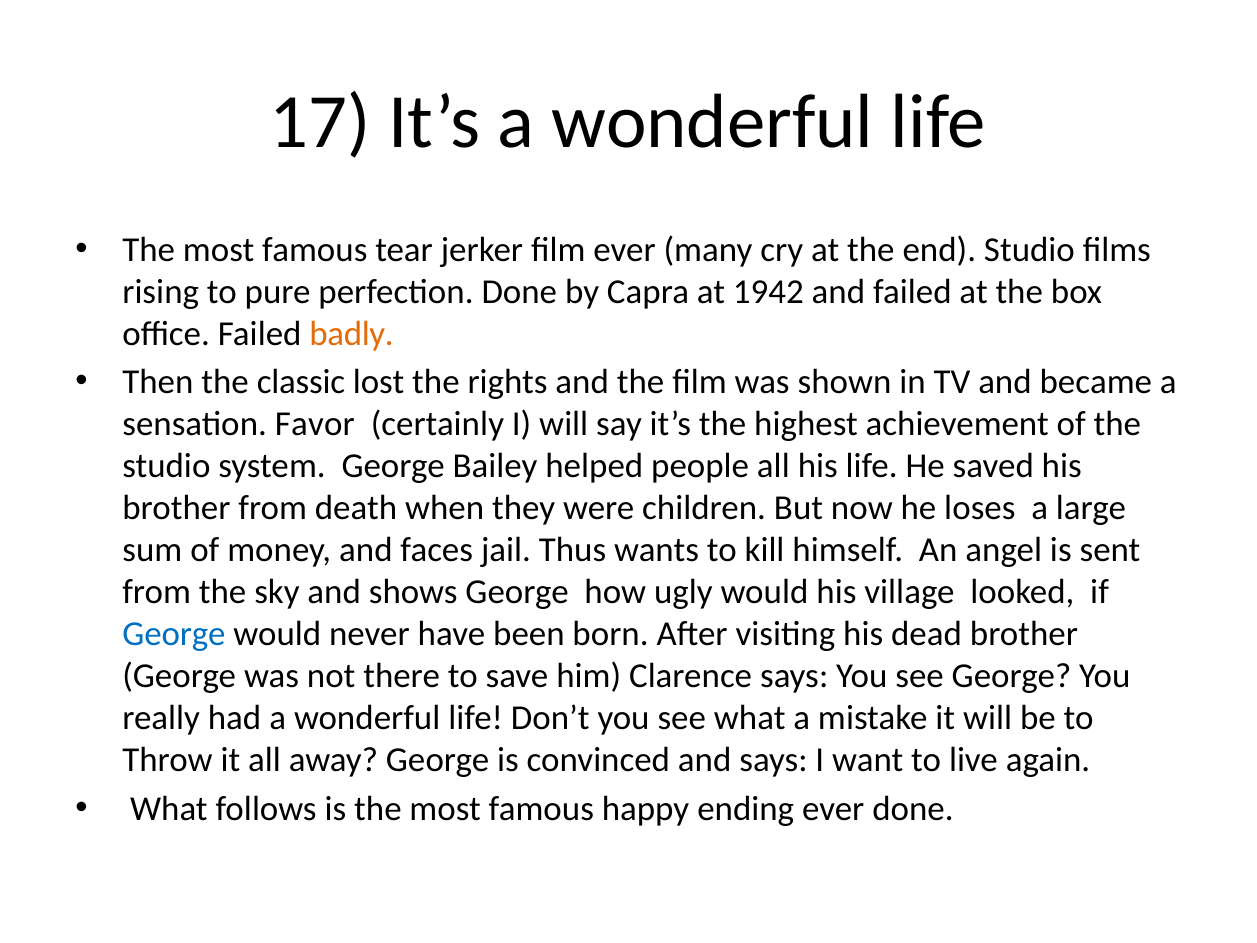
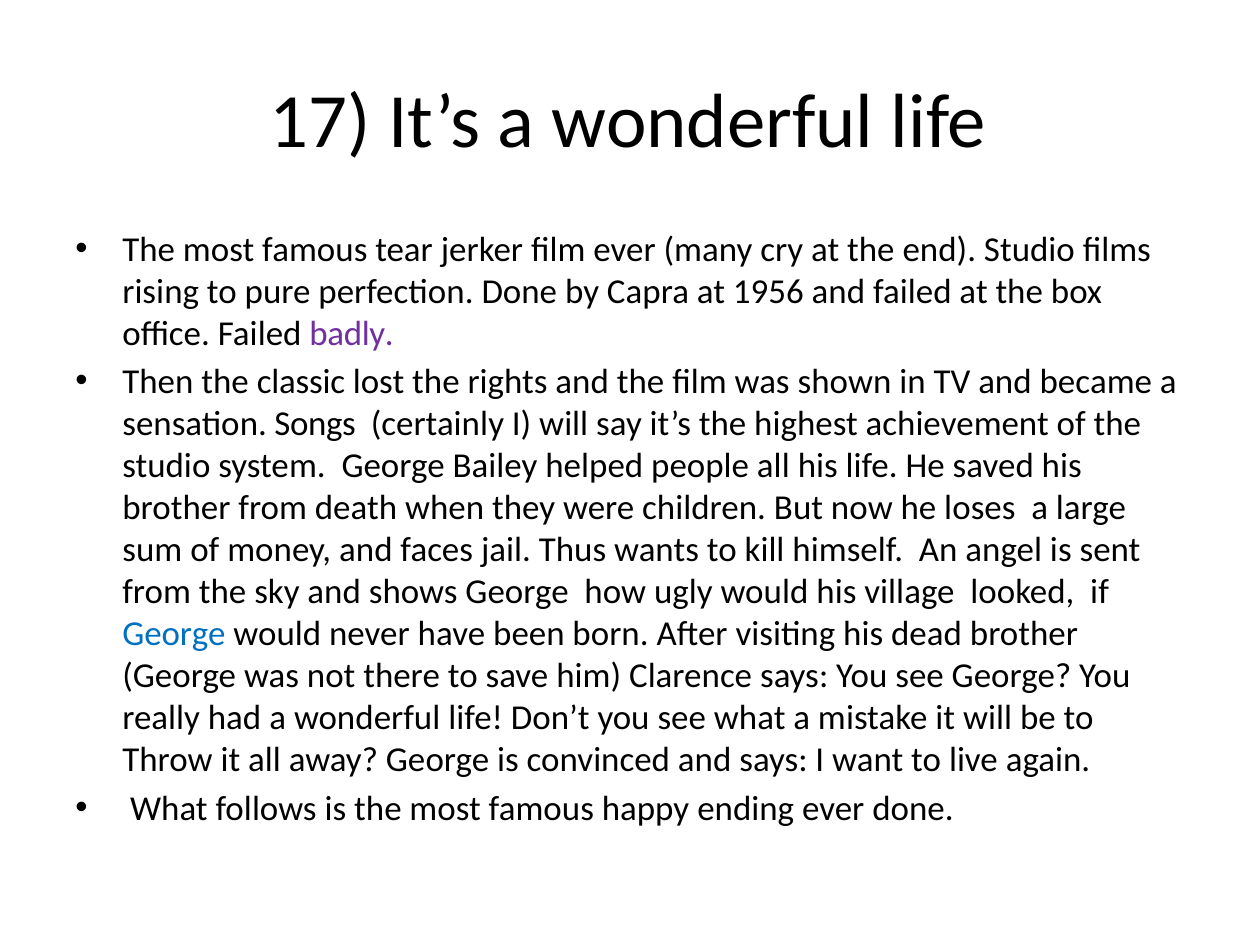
1942: 1942 -> 1956
badly colour: orange -> purple
Favor: Favor -> Songs
